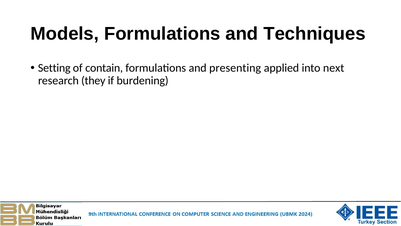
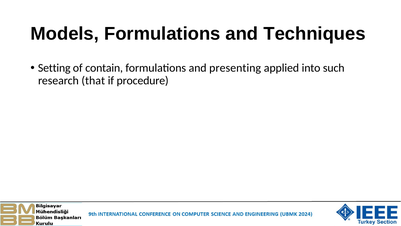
next: next -> such
they: they -> that
burdening: burdening -> procedure
